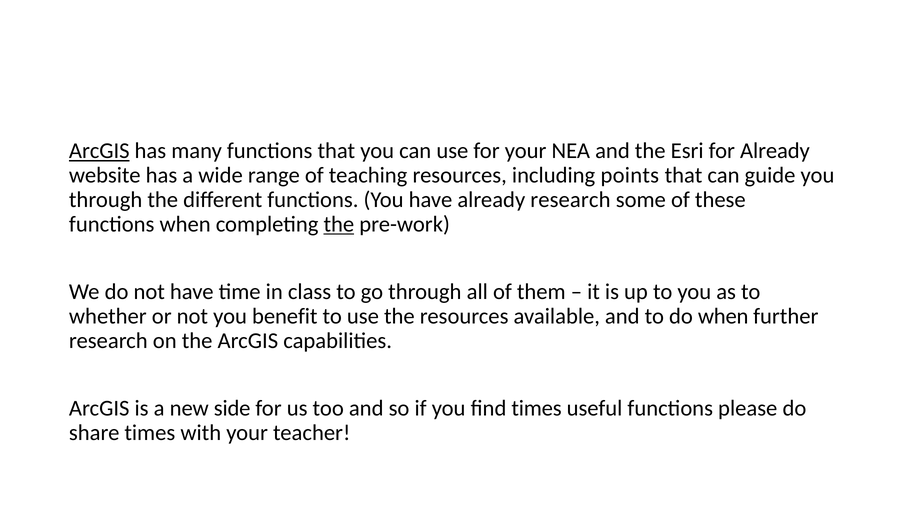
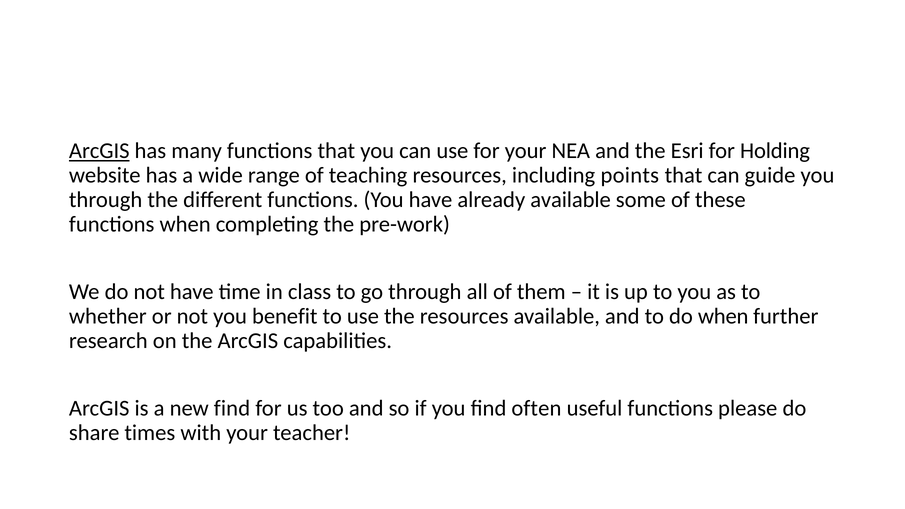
for Already: Already -> Holding
already research: research -> available
the at (339, 224) underline: present -> none
new side: side -> find
find times: times -> often
